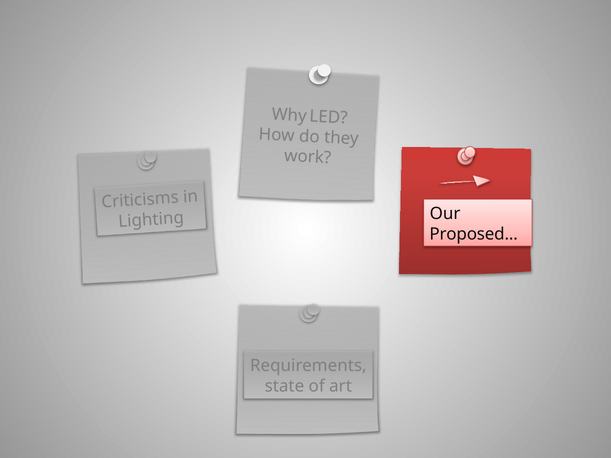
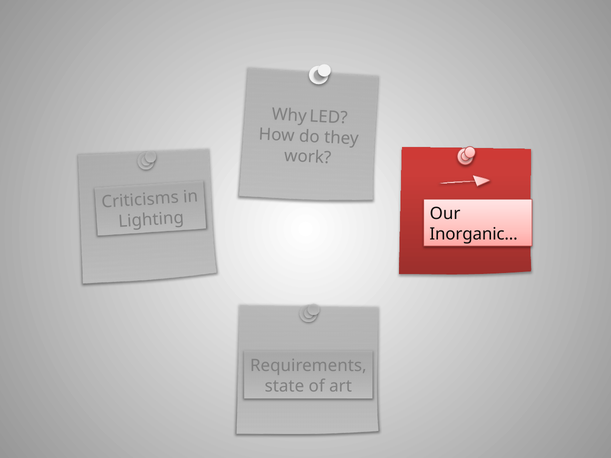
Proposed: Proposed -> Inorganic
